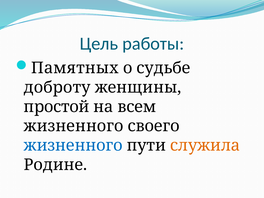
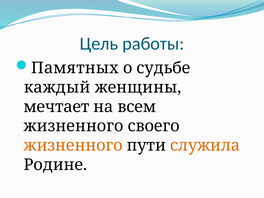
доброту: доброту -> каждый
простой: простой -> мечтает
жизненного at (73, 145) colour: blue -> orange
